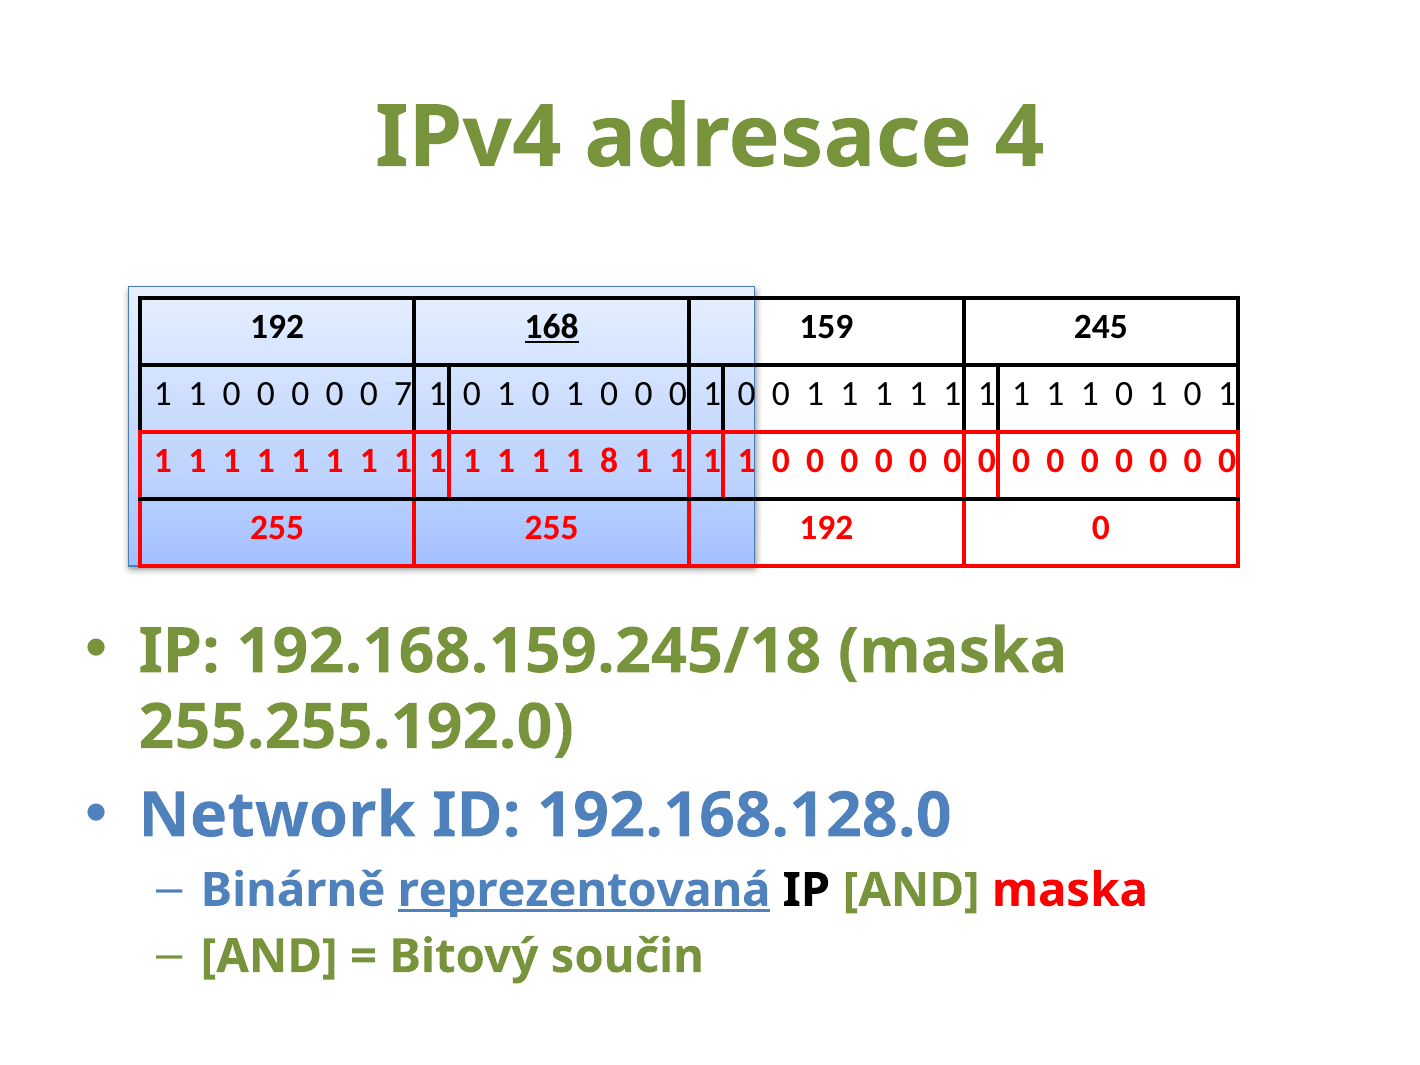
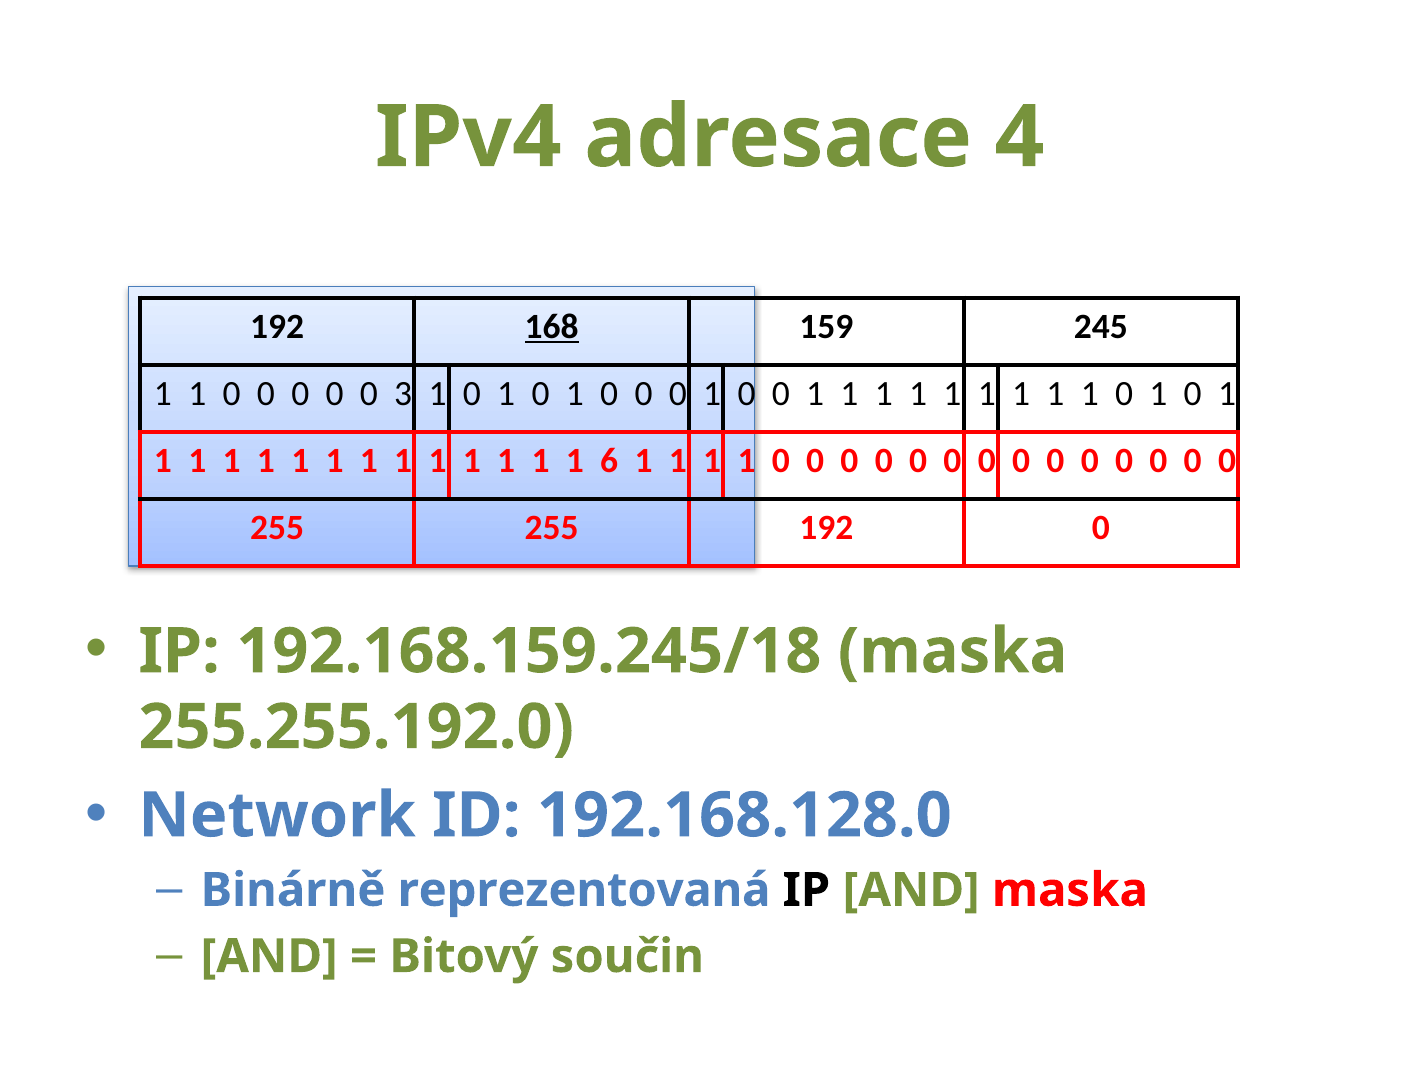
7: 7 -> 3
8: 8 -> 6
reprezentovaná underline: present -> none
